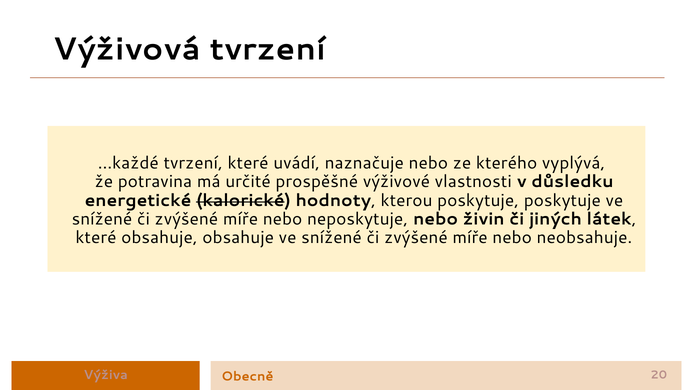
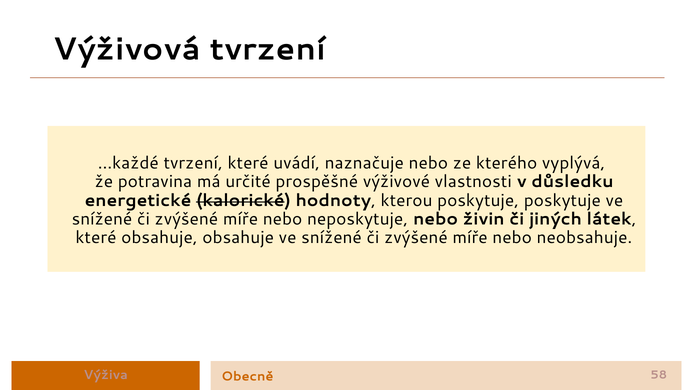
20: 20 -> 58
